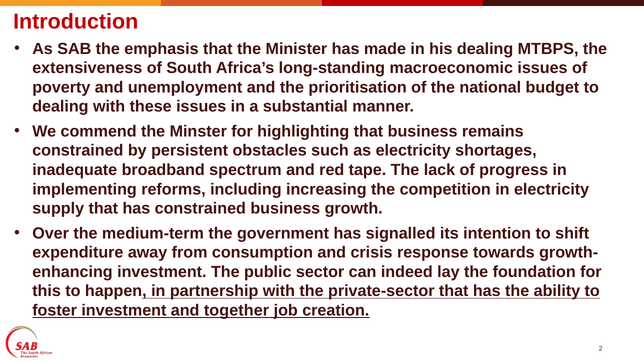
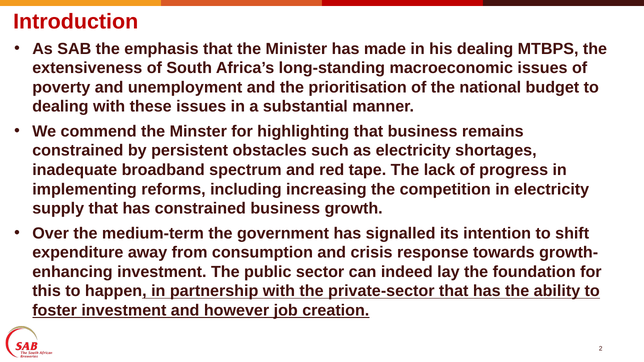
together: together -> however
